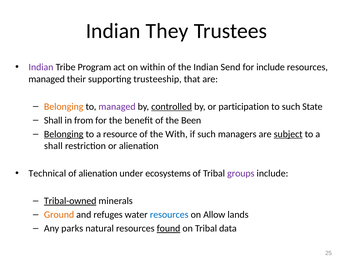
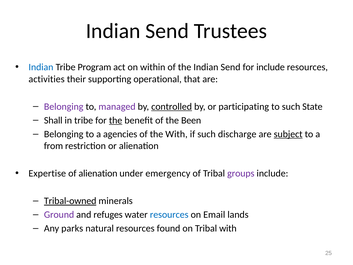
They at (167, 31): They -> Send
Indian at (41, 67) colour: purple -> blue
managed at (47, 79): managed -> activities
trusteeship: trusteeship -> operational
Belonging at (64, 106) colour: orange -> purple
participation: participation -> participating
in from: from -> tribe
the at (116, 120) underline: none -> present
Belonging at (64, 134) underline: present -> none
resource: resource -> agencies
managers: managers -> discharge
shall at (53, 146): shall -> from
Technical: Technical -> Expertise
ecosystems: ecosystems -> emergency
Ground colour: orange -> purple
Allow: Allow -> Email
found underline: present -> none
Tribal data: data -> with
